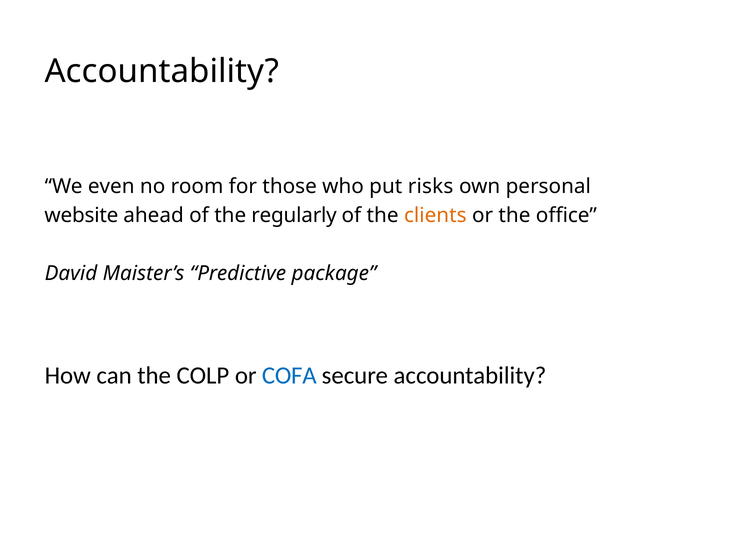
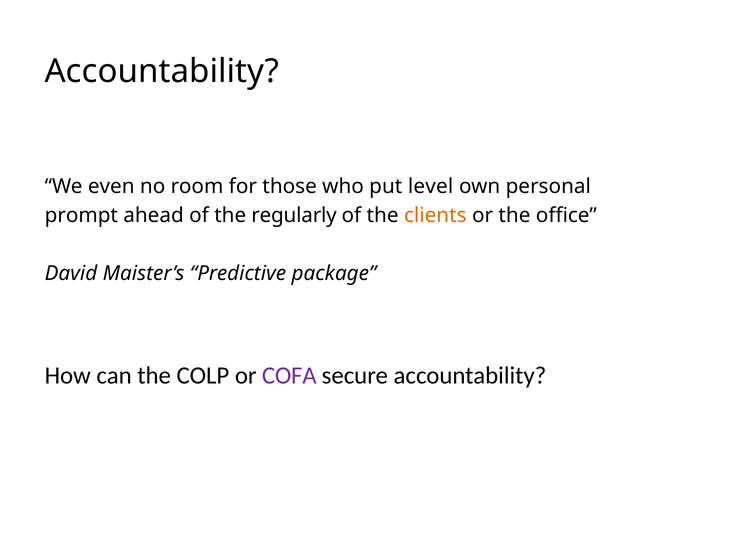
risks: risks -> level
website: website -> prompt
COFA colour: blue -> purple
